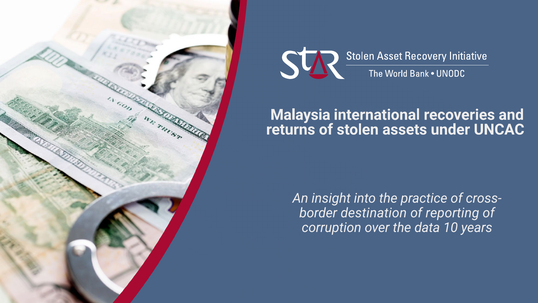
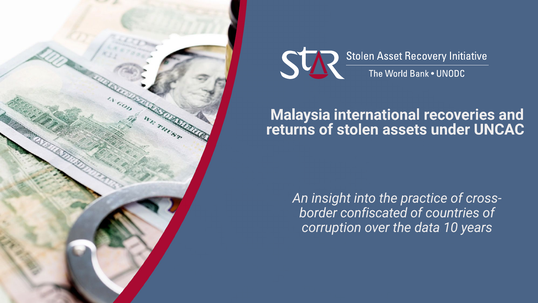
destination: destination -> confiscated
reporting: reporting -> countries
